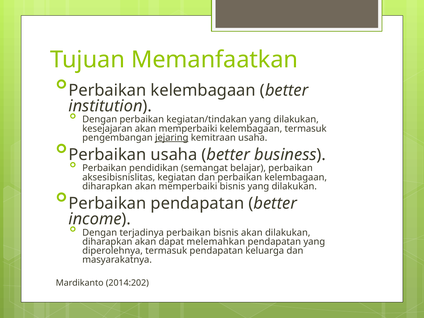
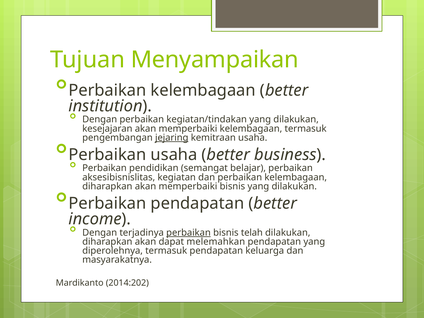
Memanfaatkan: Memanfaatkan -> Menyampaikan
perbaikan at (188, 233) underline: none -> present
bisnis akan: akan -> telah
